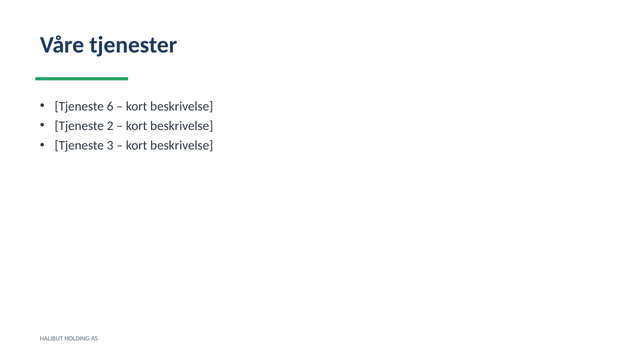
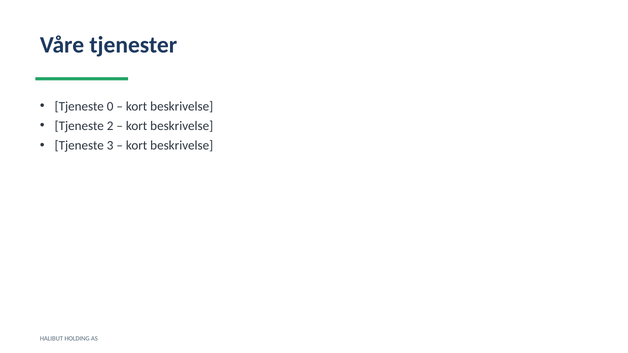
6: 6 -> 0
